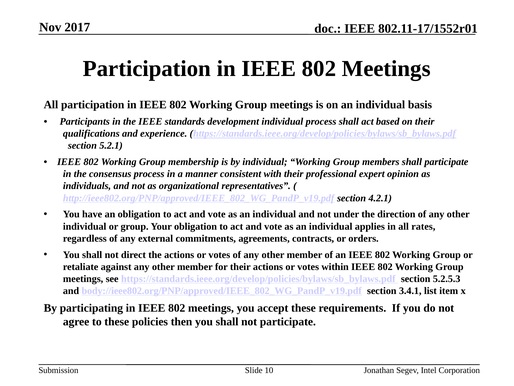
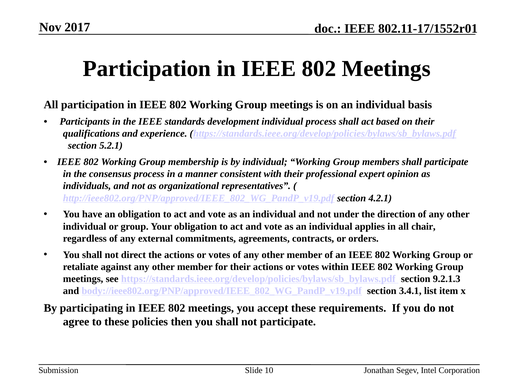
rates: rates -> chair
5.2.5.3: 5.2.5.3 -> 9.2.1.3
